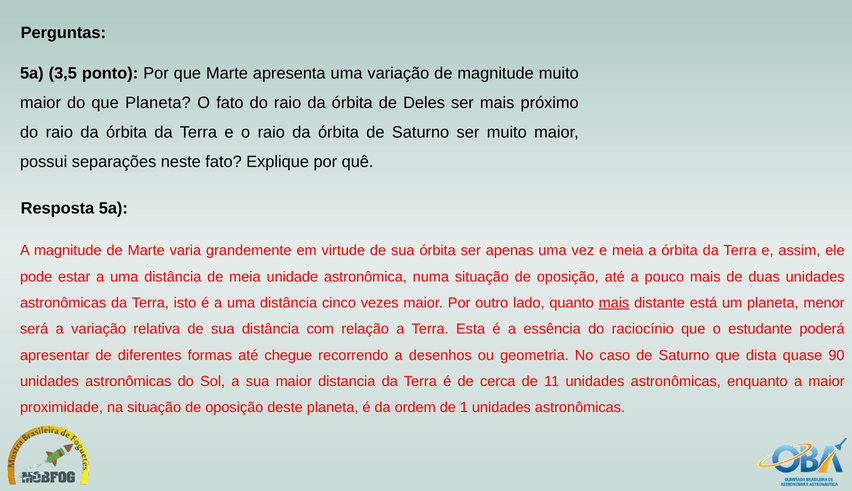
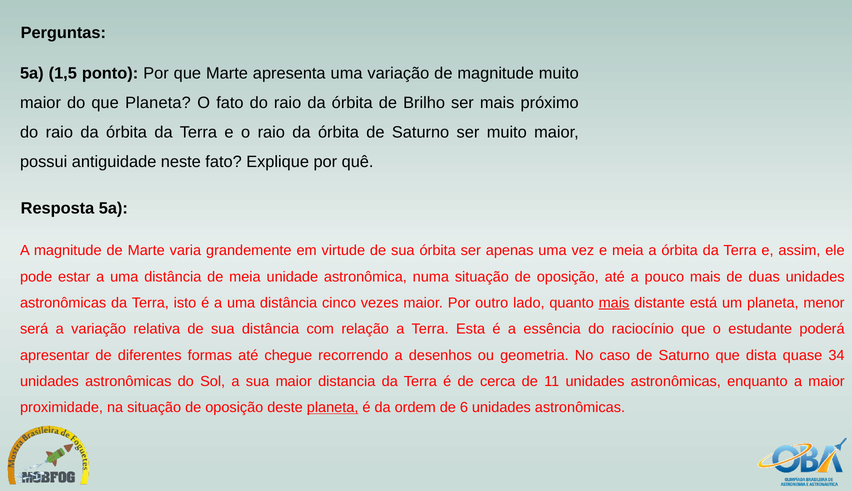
3,5: 3,5 -> 1,5
Deles: Deles -> Brilho
separações: separações -> antiguidade
90: 90 -> 34
planeta at (333, 407) underline: none -> present
1: 1 -> 6
